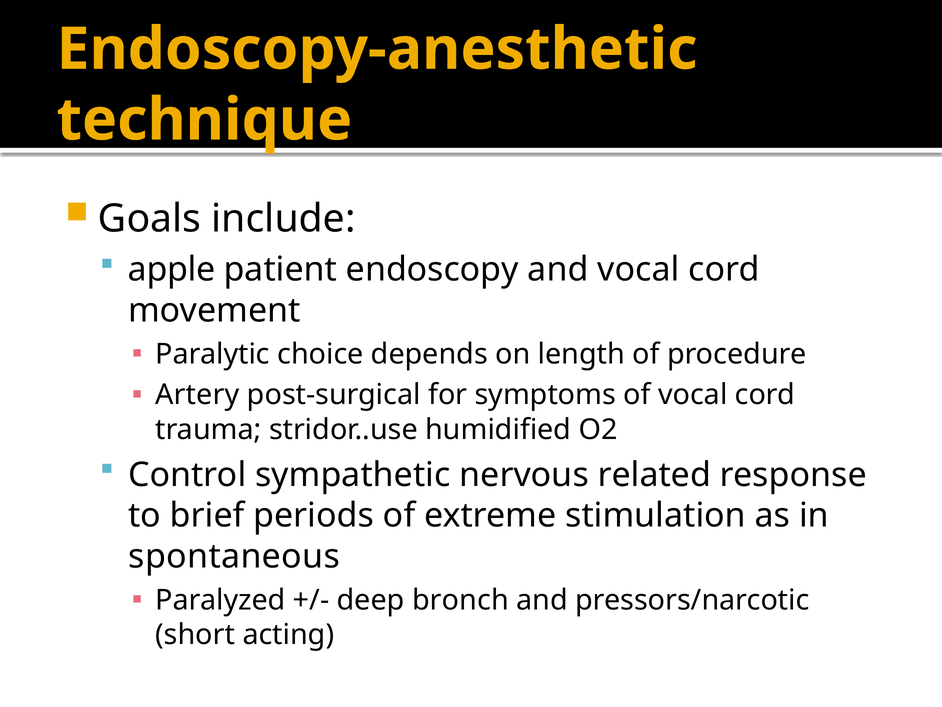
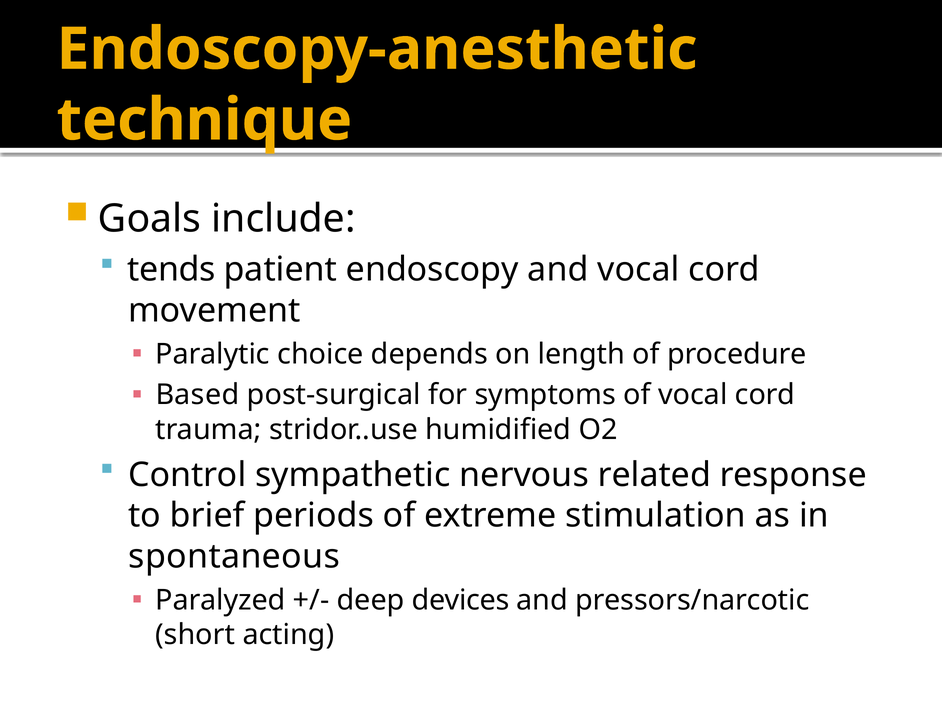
apple: apple -> tends
Artery: Artery -> Based
bronch: bronch -> devices
